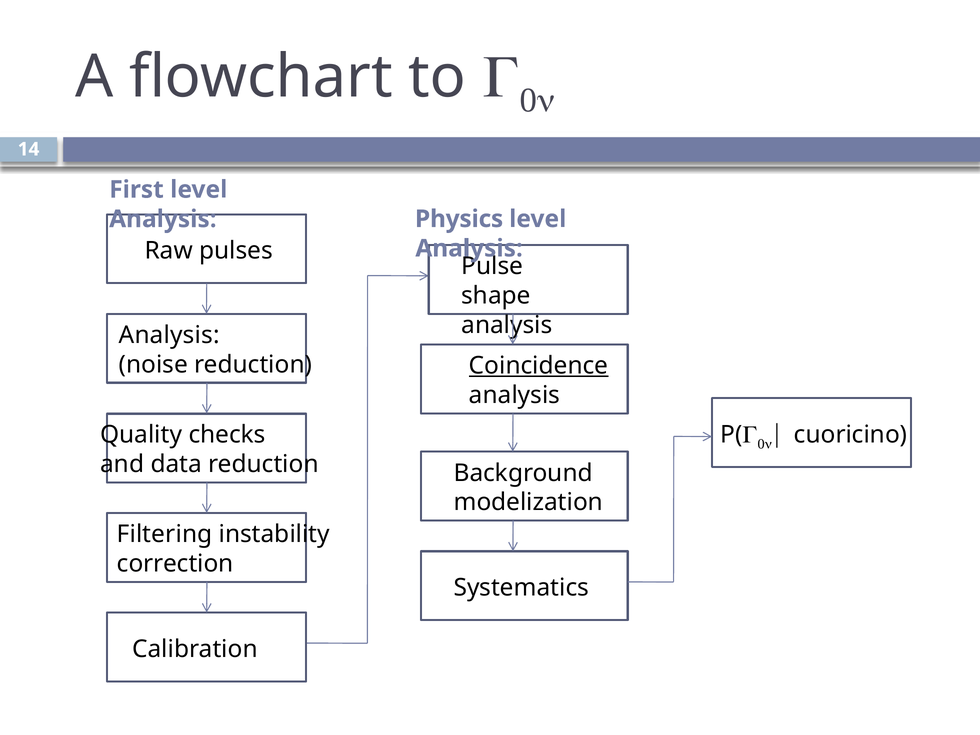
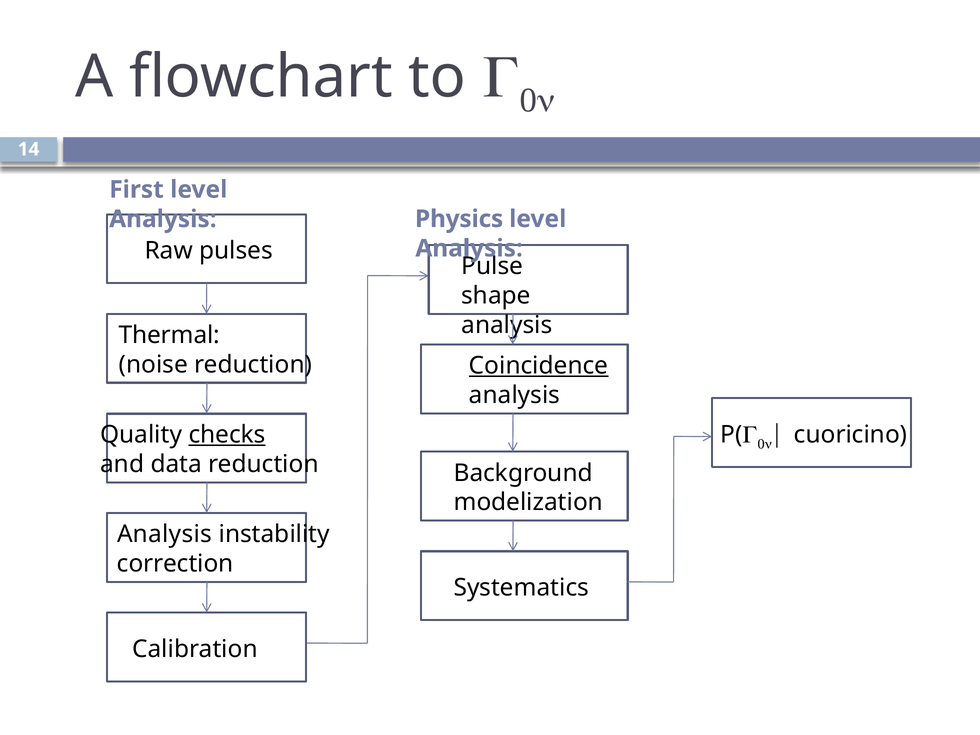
Analysis at (169, 335): Analysis -> Thermal
checks underline: none -> present
Filtering at (165, 534): Filtering -> Analysis
